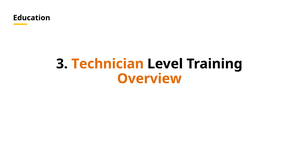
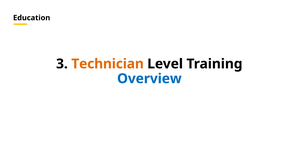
Overview colour: orange -> blue
